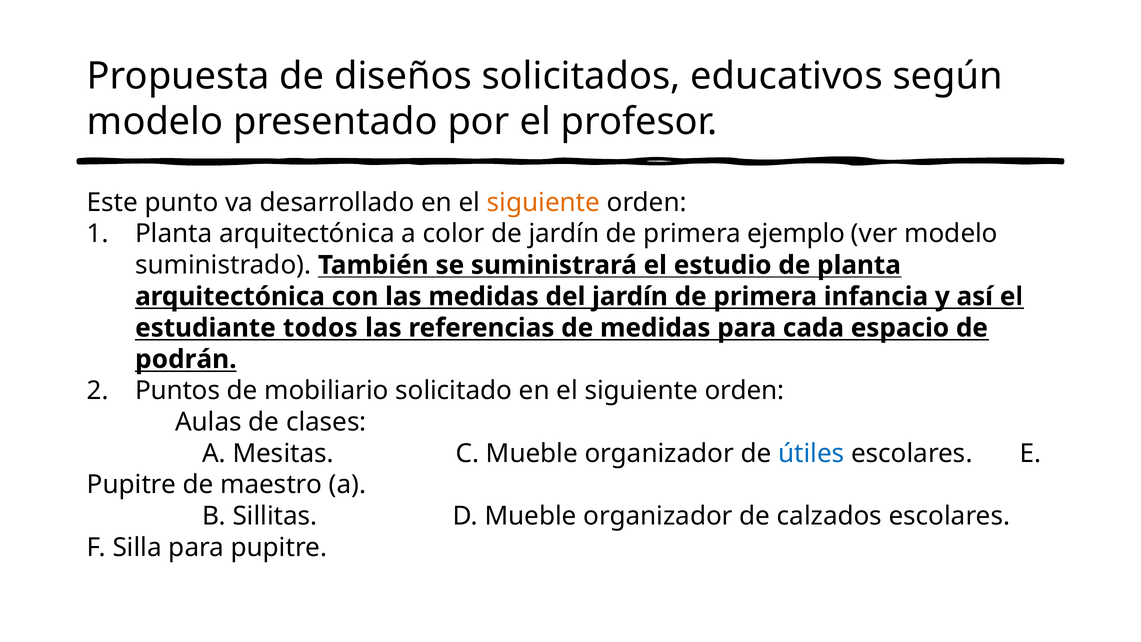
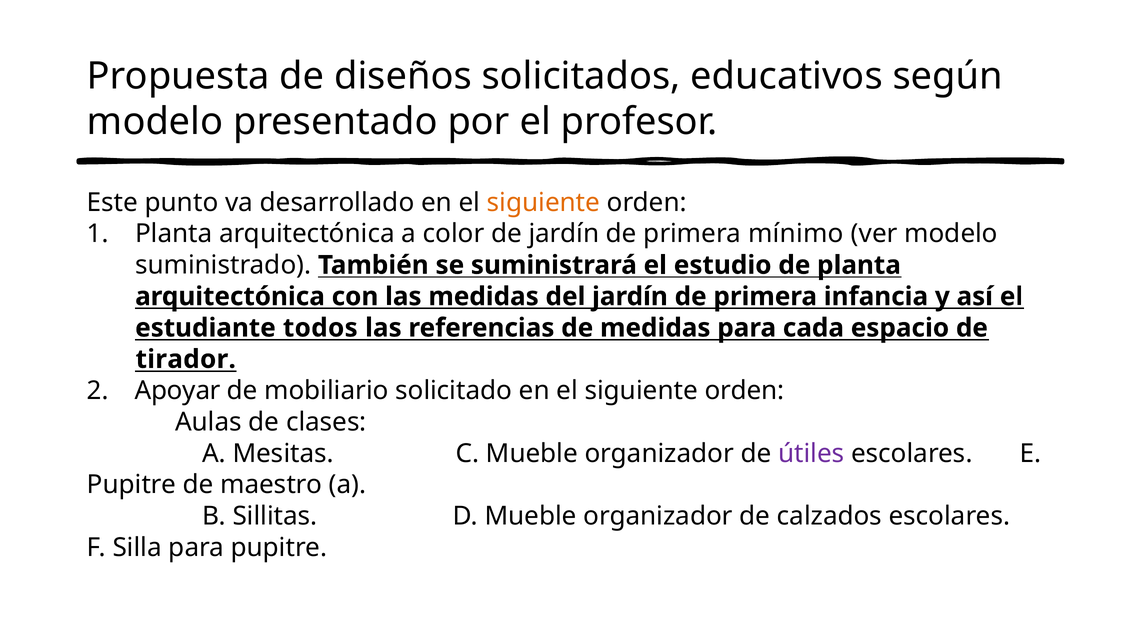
ejemplo: ejemplo -> mínimo
podrán: podrán -> tirador
Puntos: Puntos -> Apoyar
útiles colour: blue -> purple
